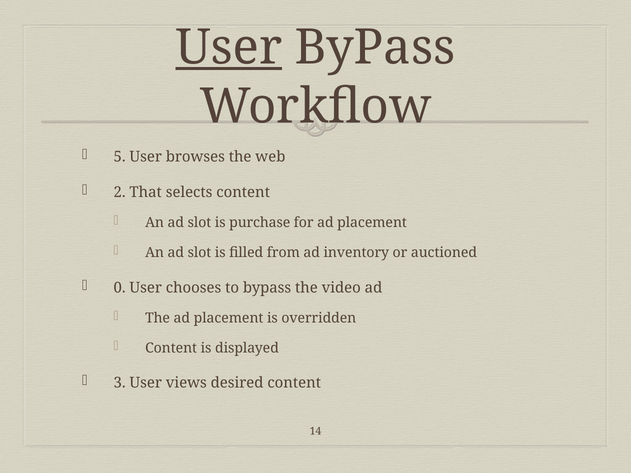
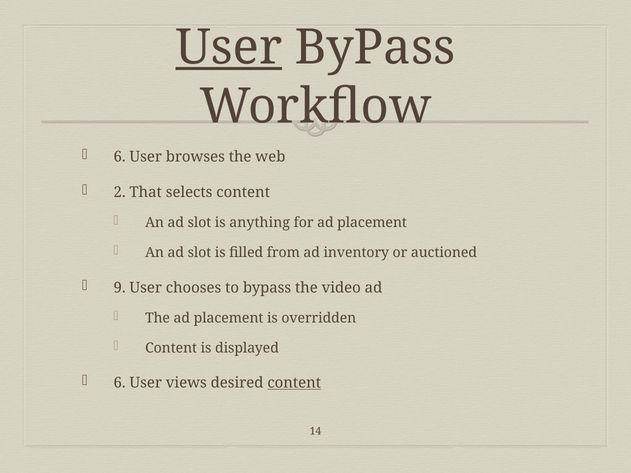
5 at (120, 157): 5 -> 6
purchase: purchase -> anything
0: 0 -> 9
3 at (120, 383): 3 -> 6
content at (294, 383) underline: none -> present
